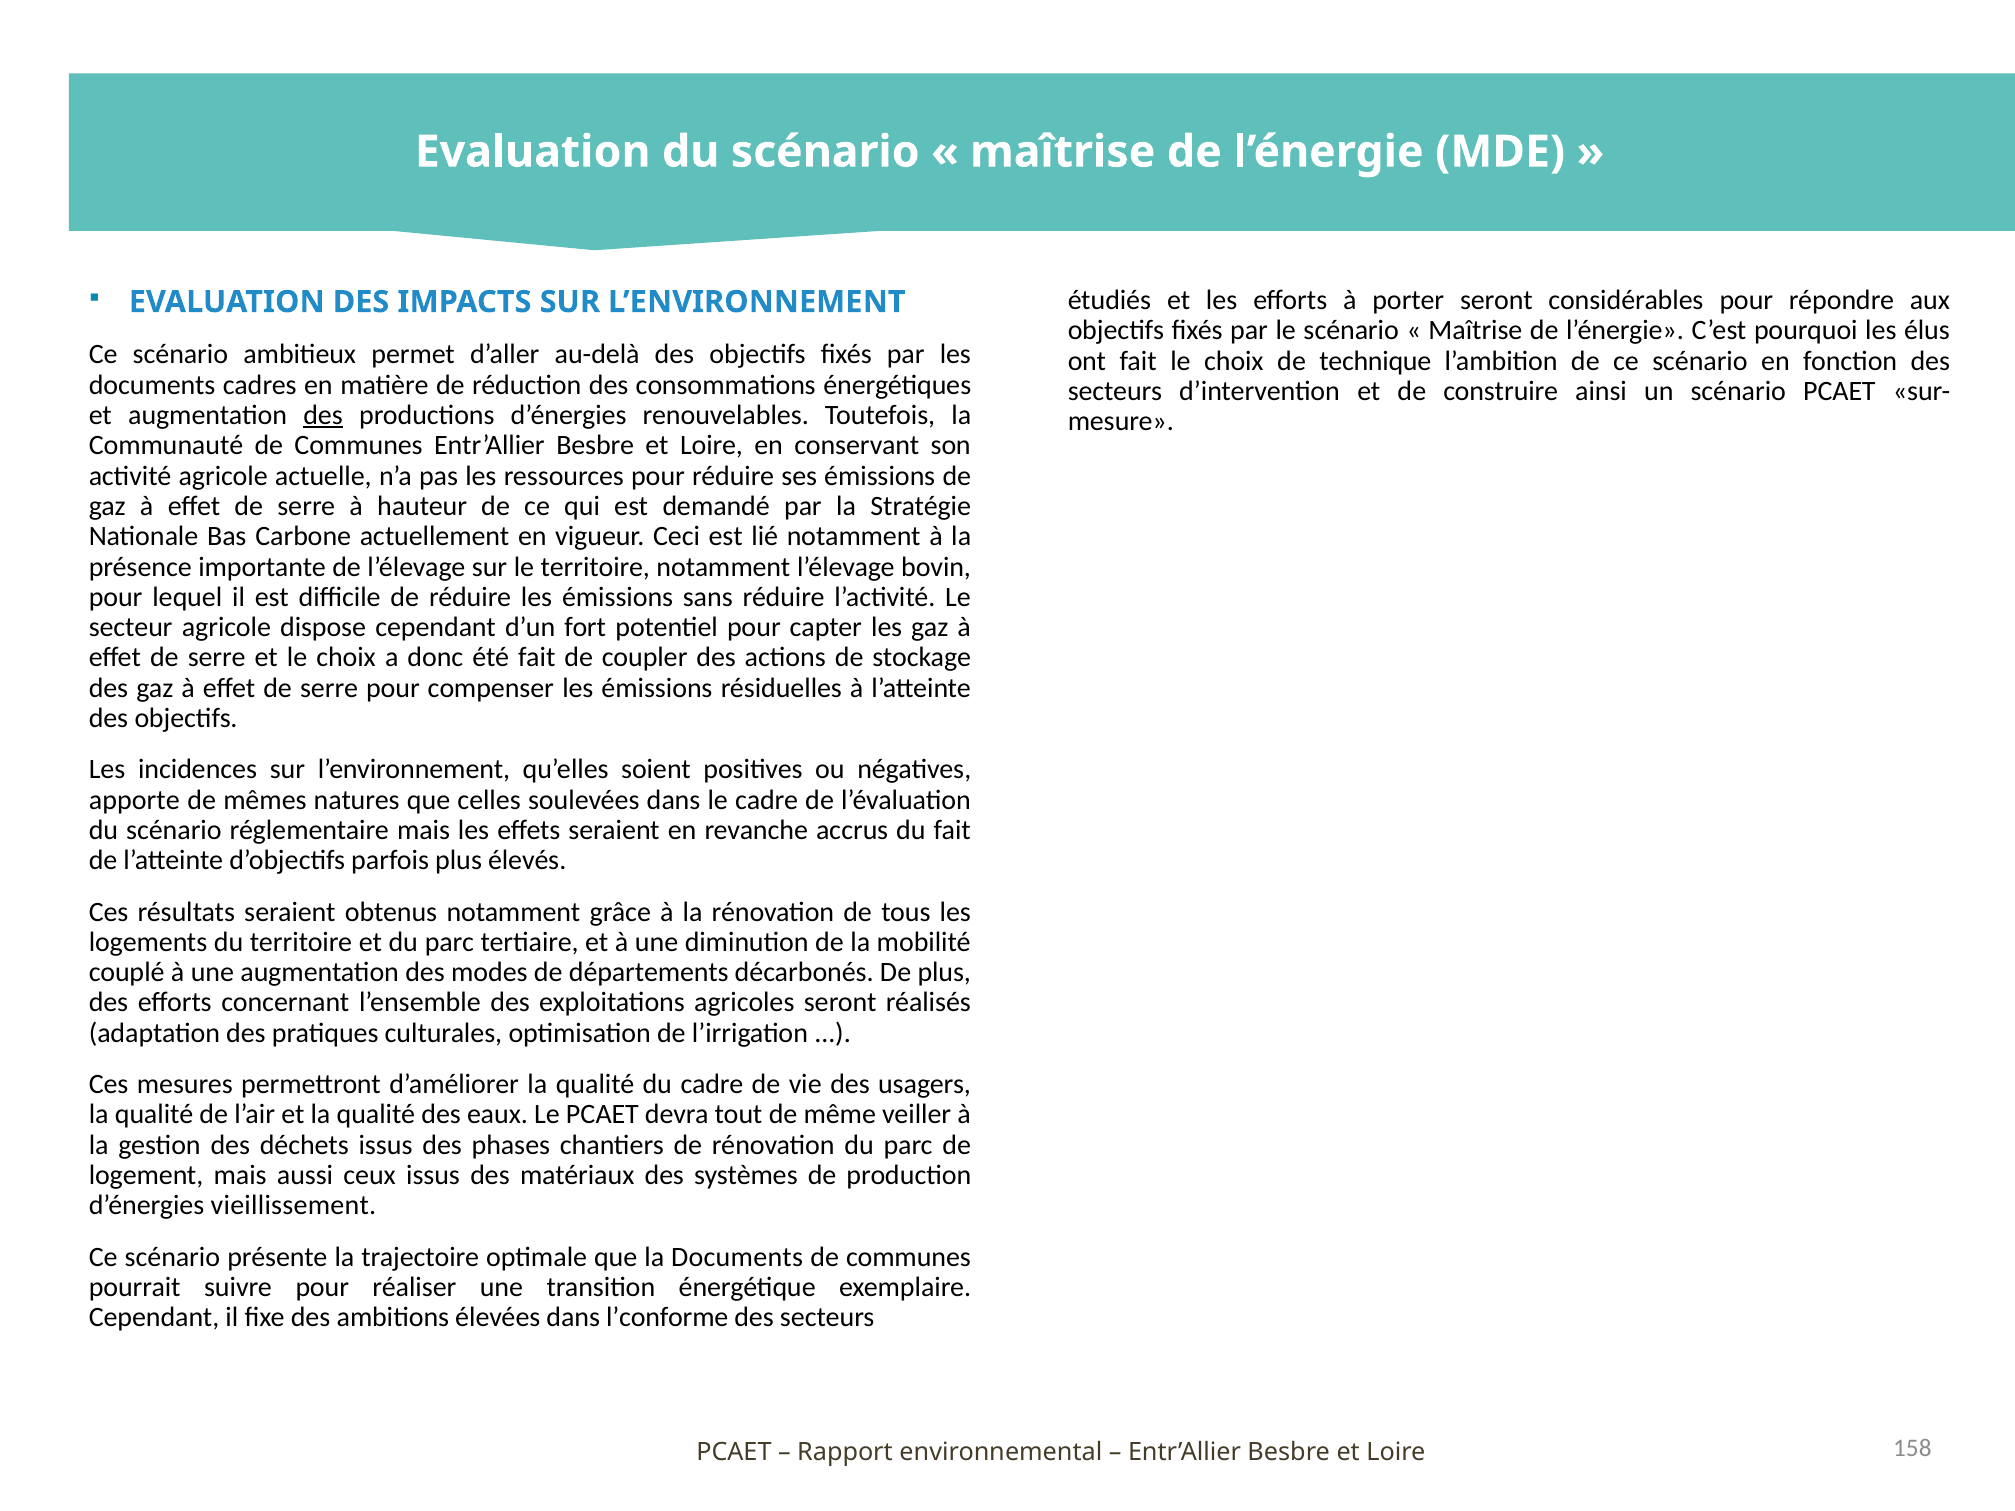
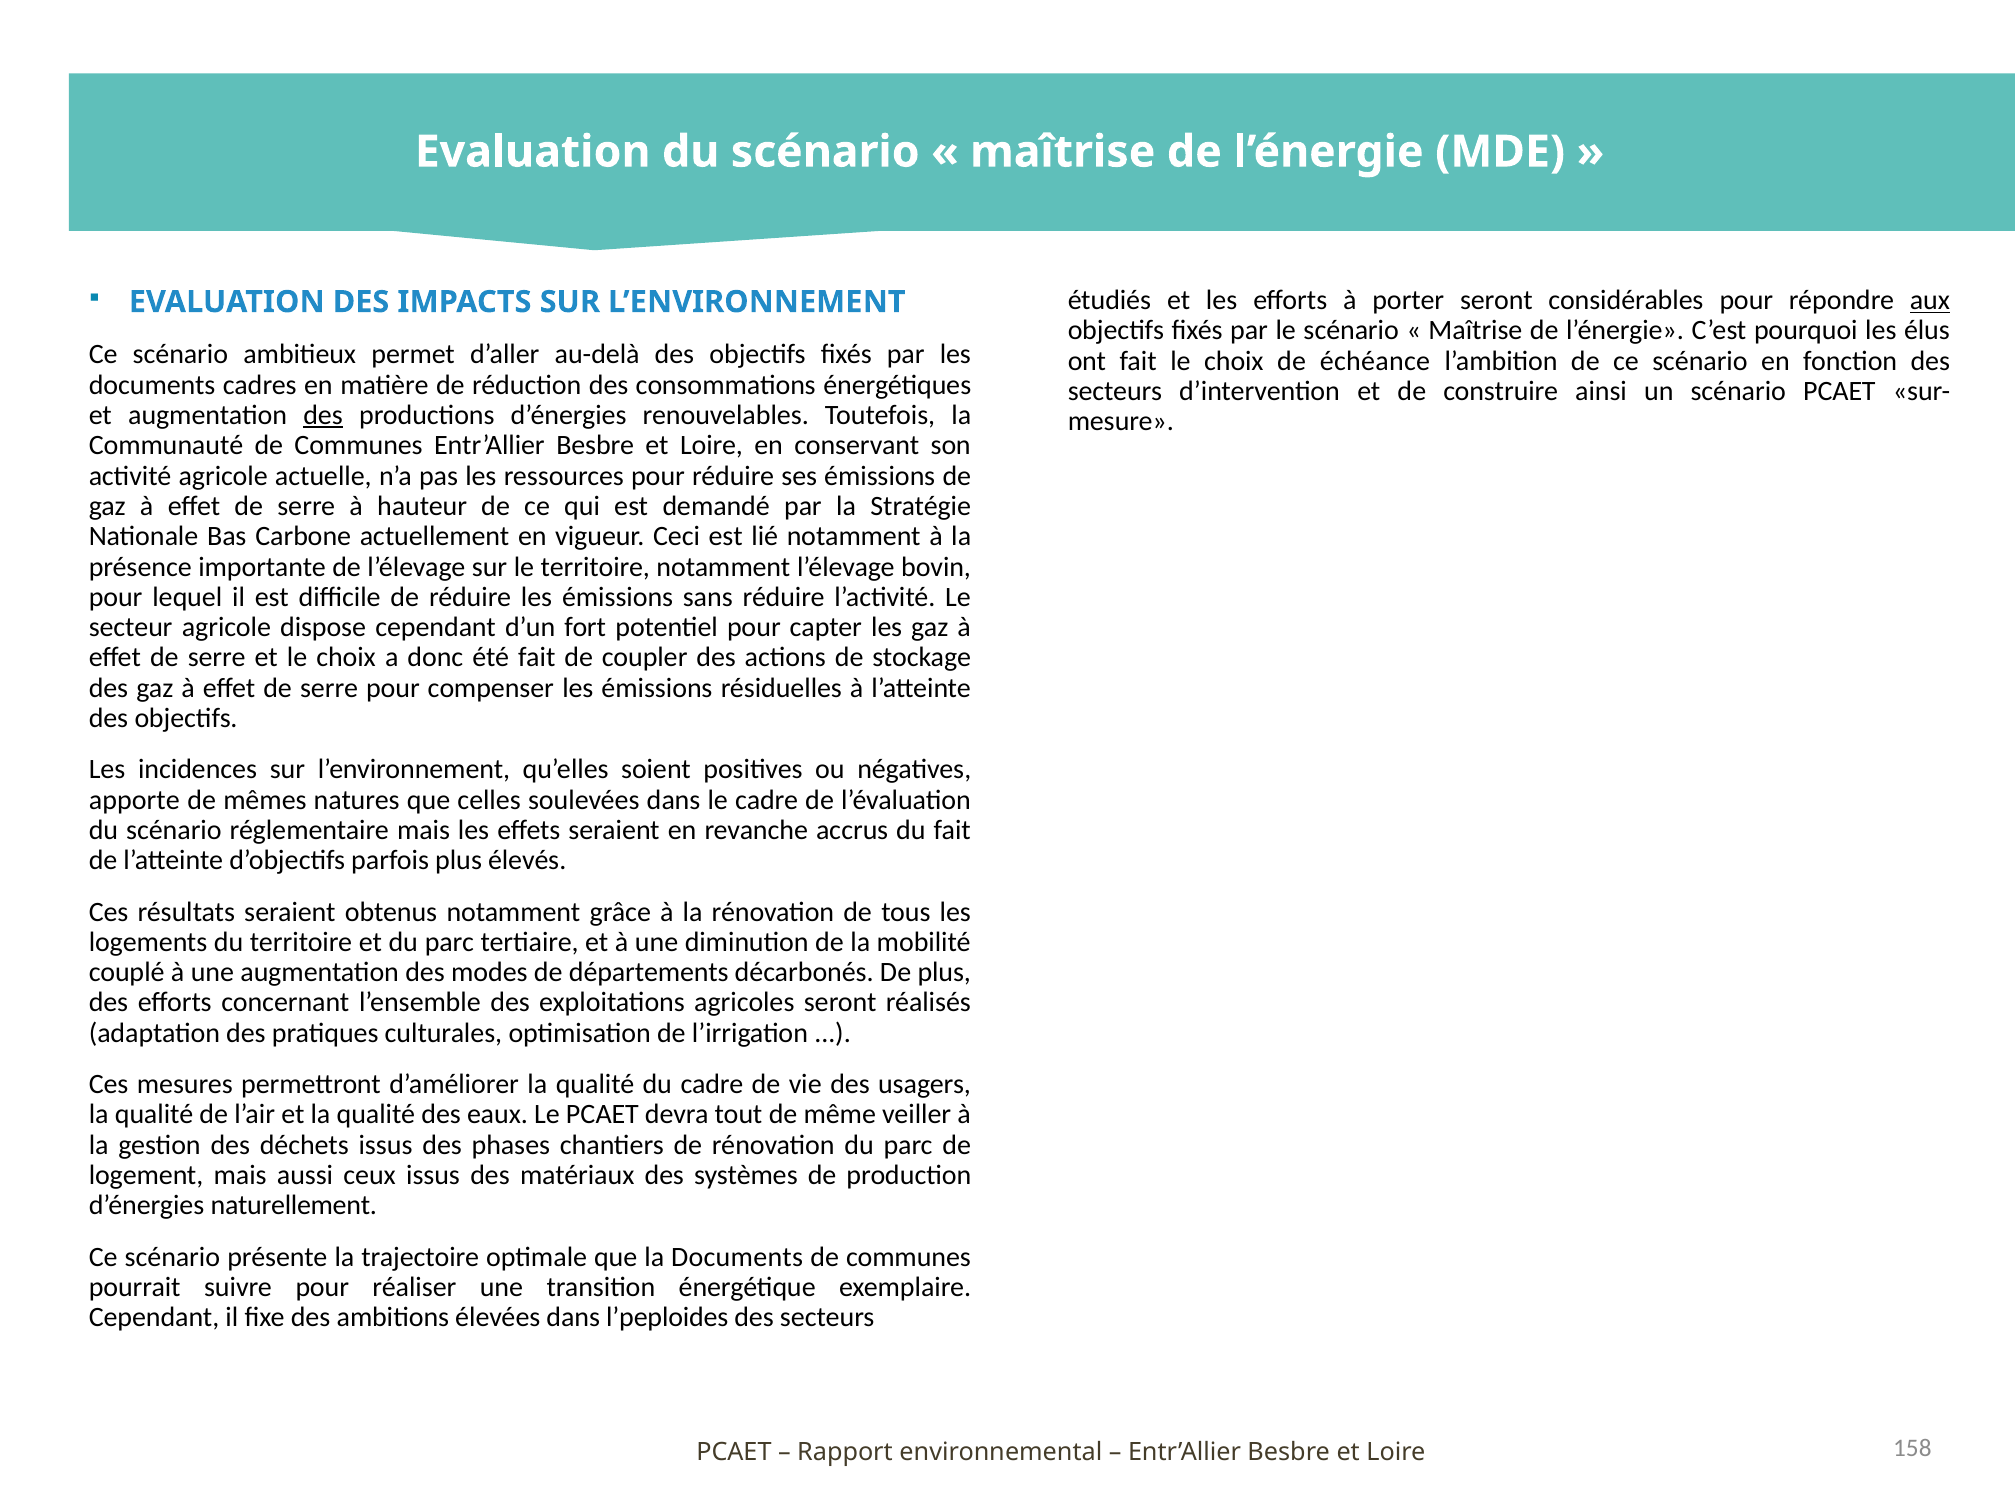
aux underline: none -> present
technique: technique -> échéance
vieillissement: vieillissement -> naturellement
l’conforme: l’conforme -> l’peploides
